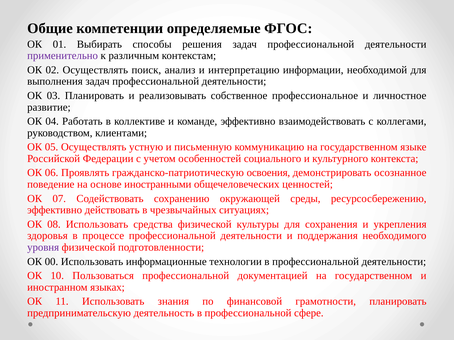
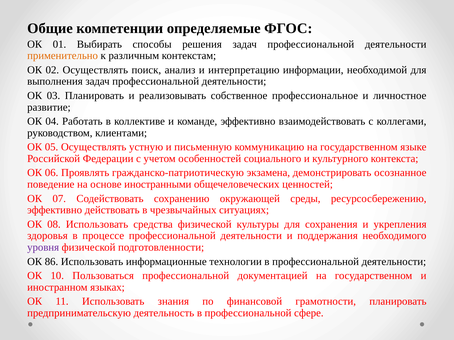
применительно colour: purple -> orange
освоения: освоения -> экзамена
00: 00 -> 86
